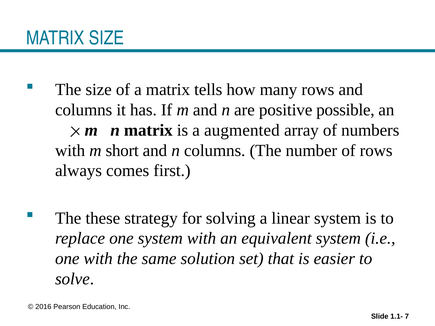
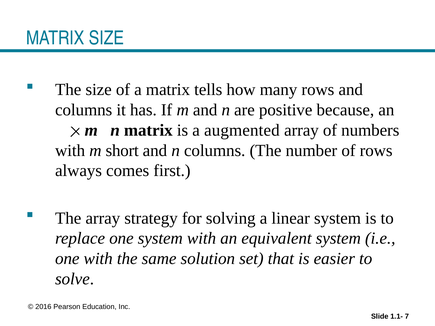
possible: possible -> because
The these: these -> array
